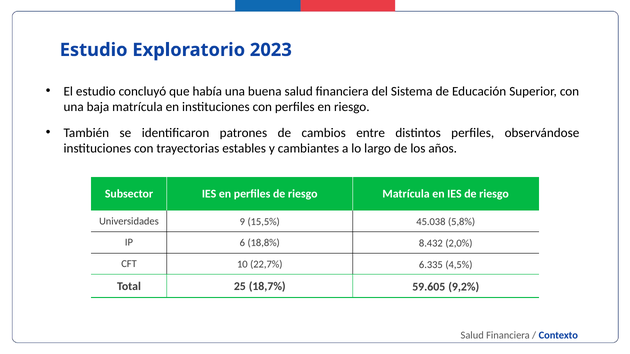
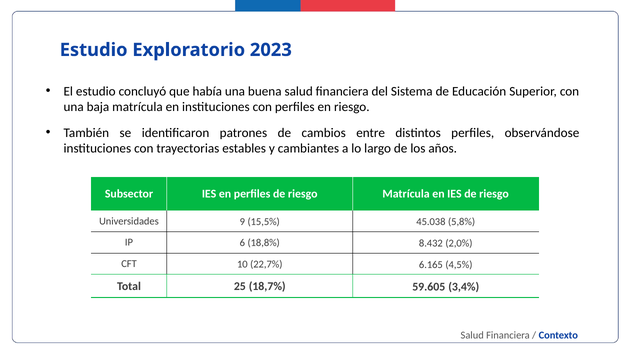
6.335: 6.335 -> 6.165
9,2%: 9,2% -> 3,4%
